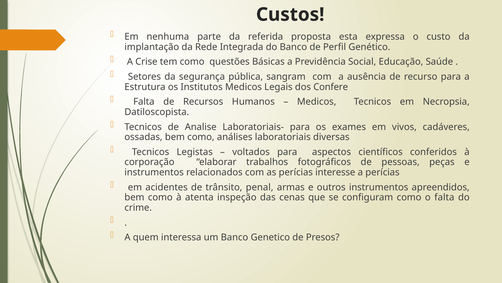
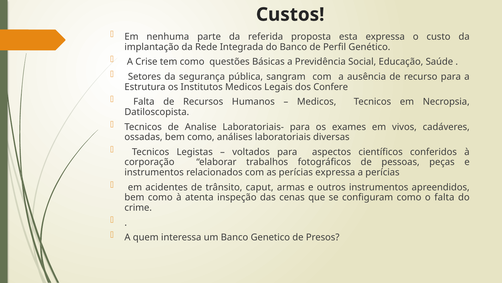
perícias interesse: interesse -> expressa
penal: penal -> caput
